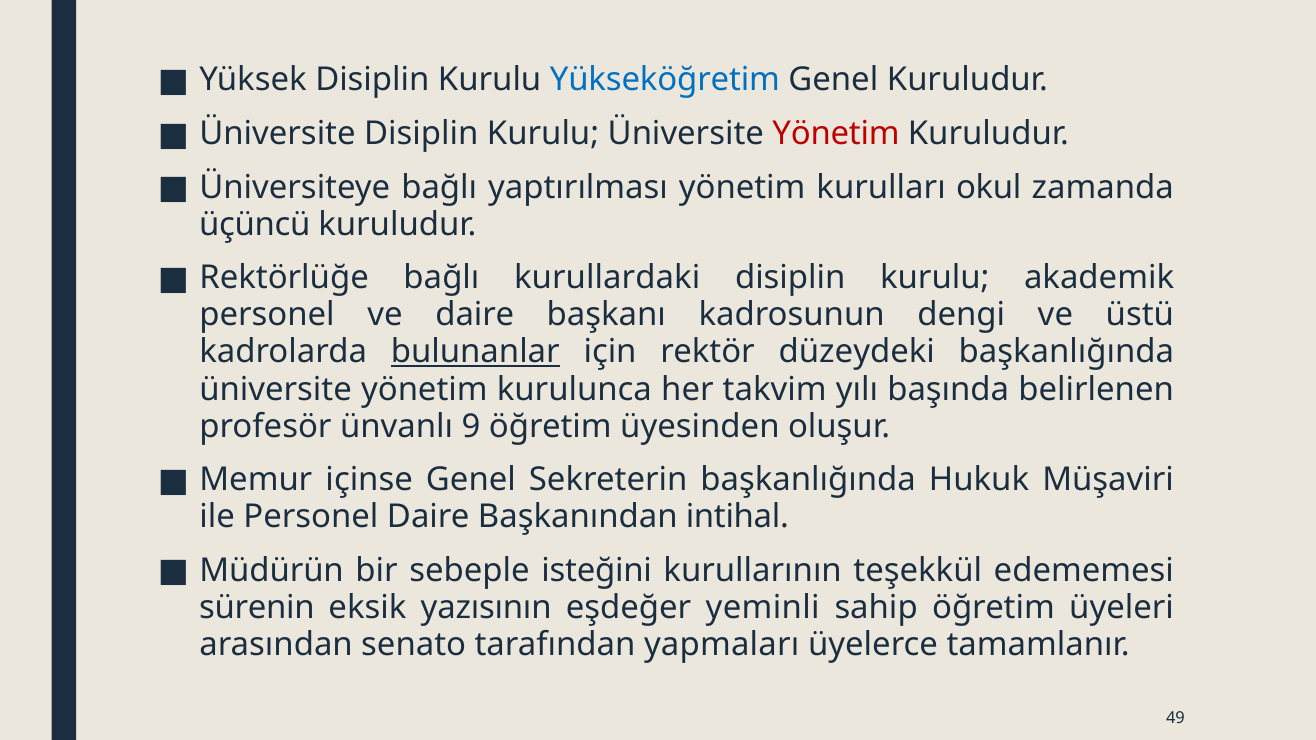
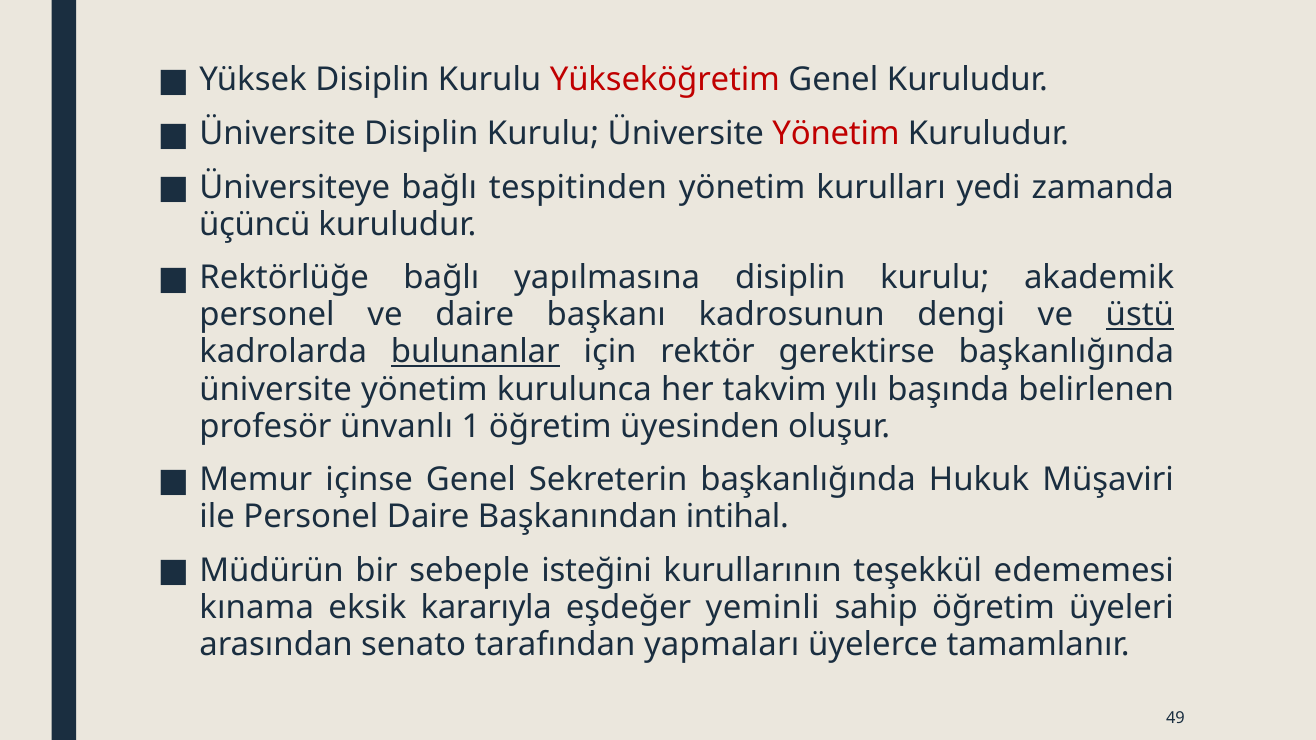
Yükseköğretim colour: blue -> red
yaptırılması: yaptırılması -> tespitinden
okul: okul -> yedi
kurullardaki: kurullardaki -> yapılmasına
üstü underline: none -> present
düzeydeki: düzeydeki -> gerektirse
9: 9 -> 1
sürenin: sürenin -> kınama
yazısının: yazısının -> kararıyla
